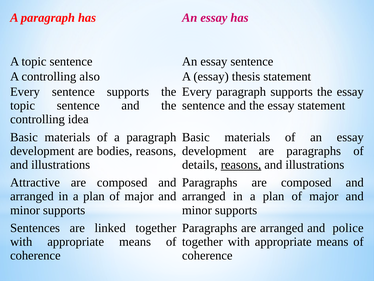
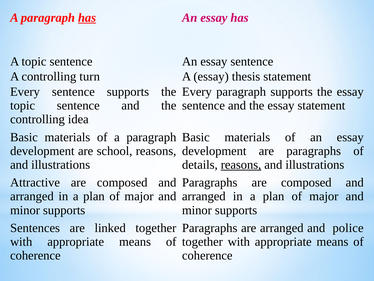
has at (87, 18) underline: none -> present
also: also -> turn
bodies: bodies -> school
